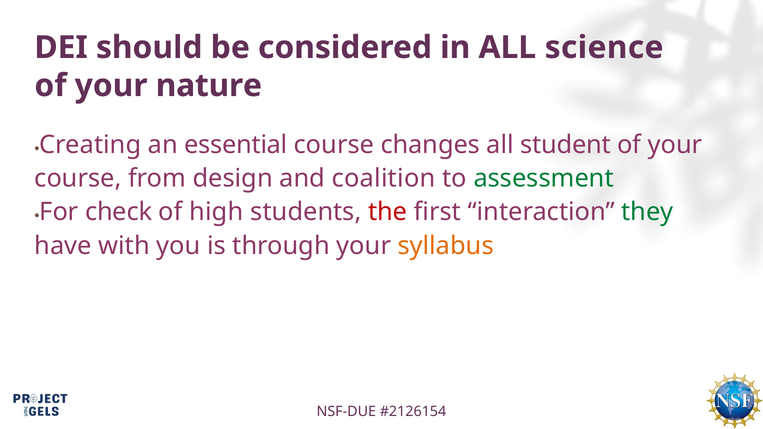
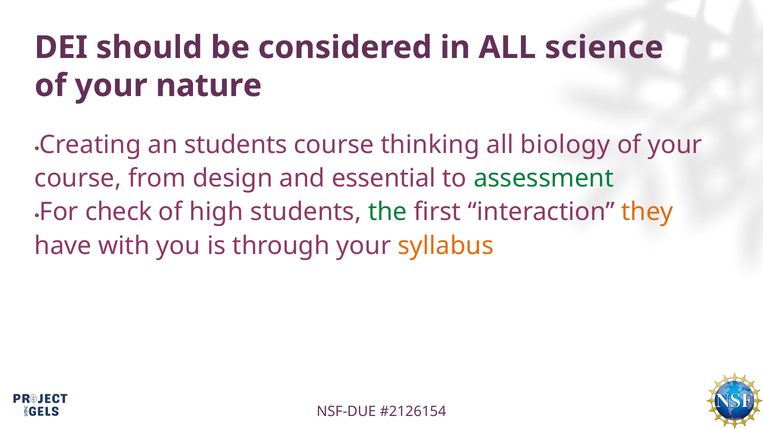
an essential: essential -> students
changes: changes -> thinking
student: student -> biology
coalition: coalition -> essential
the colour: red -> green
they colour: green -> orange
